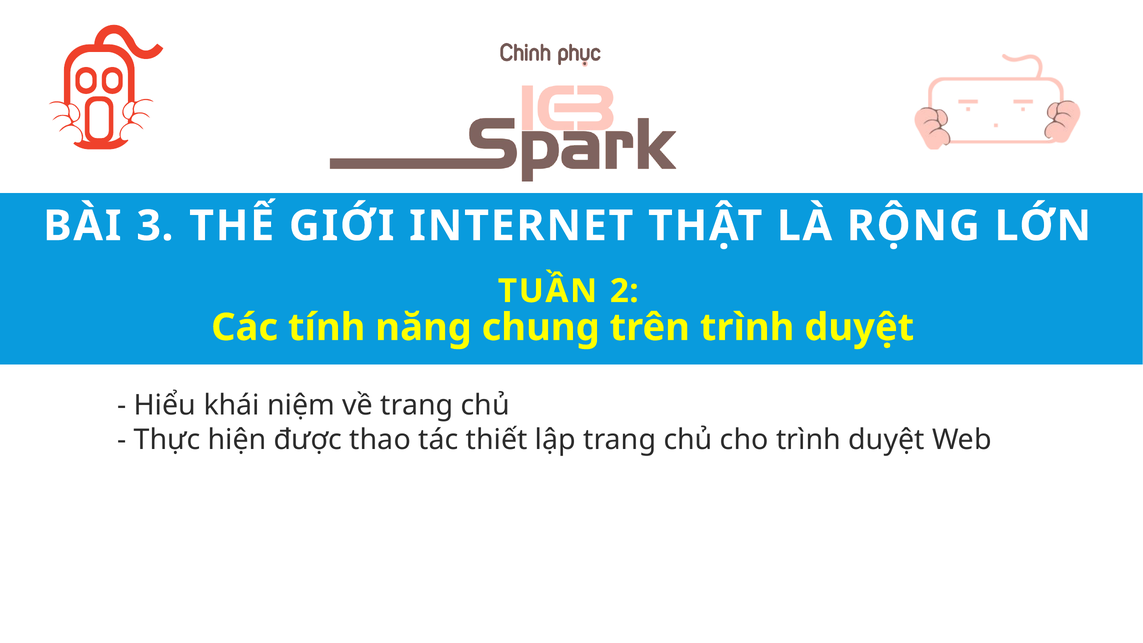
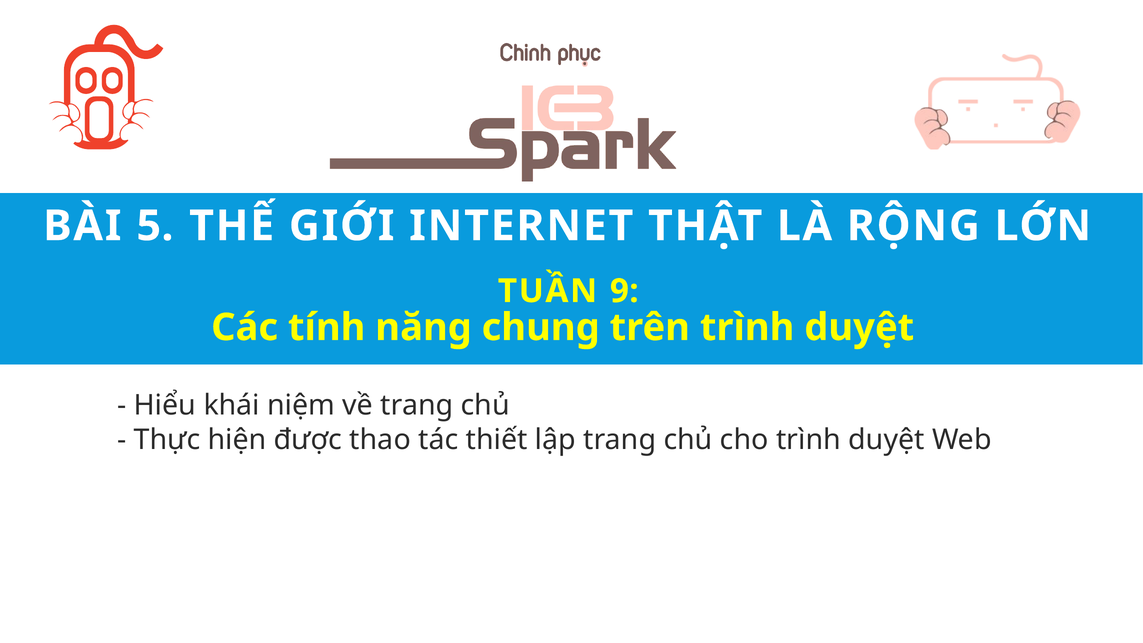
3: 3 -> 5
2: 2 -> 9
